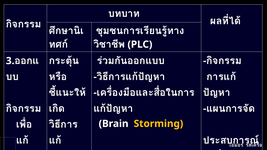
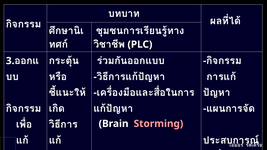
Storming colour: yellow -> pink
